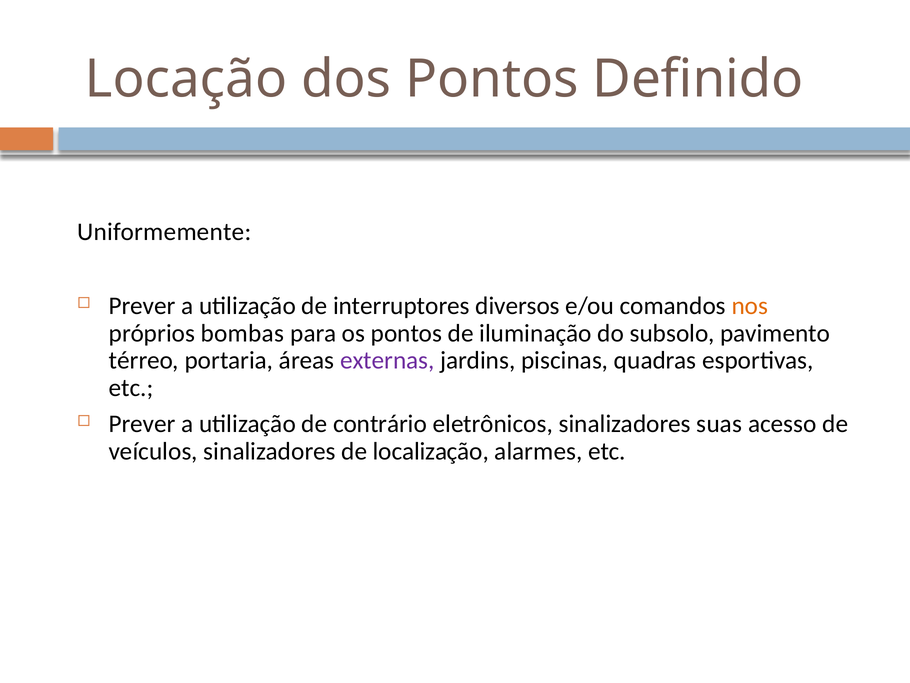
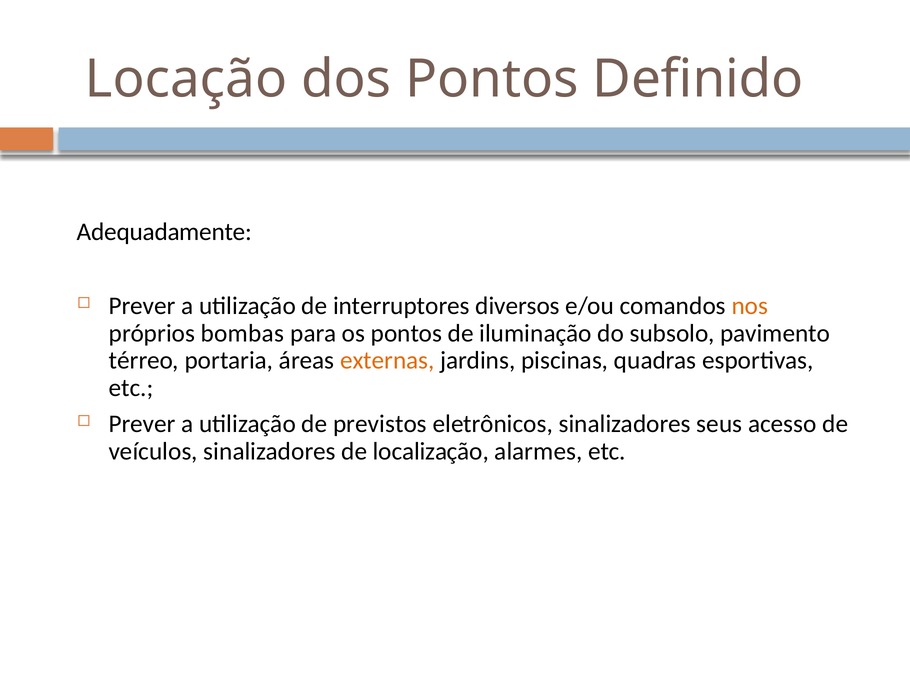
Uniformemente: Uniformemente -> Adequadamente
externas colour: purple -> orange
contrário: contrário -> previstos
suas: suas -> seus
